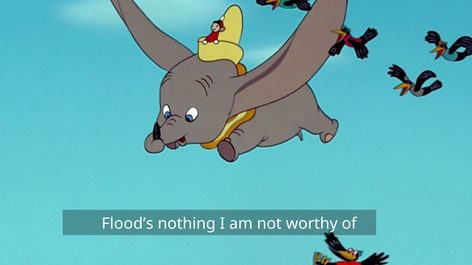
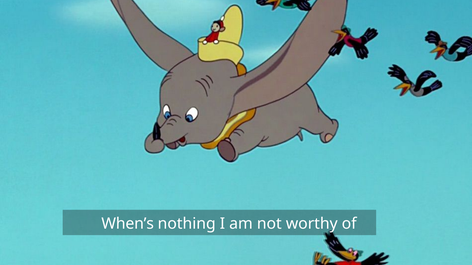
Flood’s: Flood’s -> When’s
